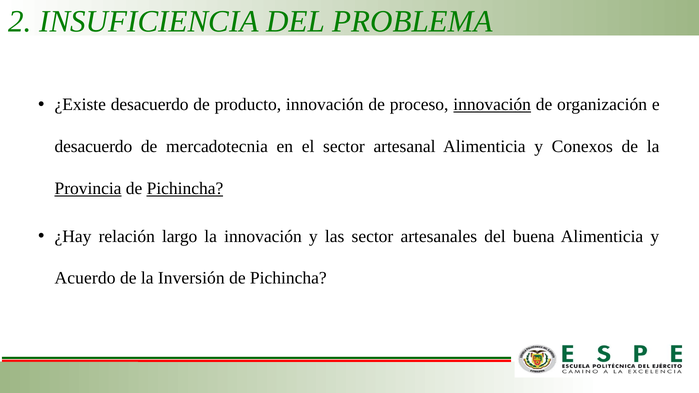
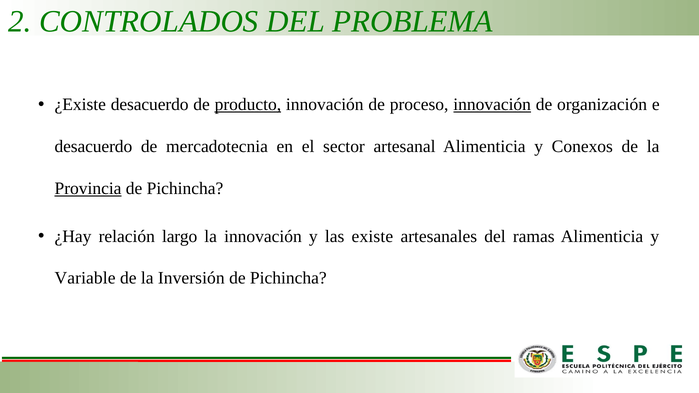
INSUFICIENCIA: INSUFICIENCIA -> CONTROLADOS
producto underline: none -> present
Pichincha at (185, 189) underline: present -> none
las sector: sector -> existe
buena: buena -> ramas
Acuerdo: Acuerdo -> Variable
